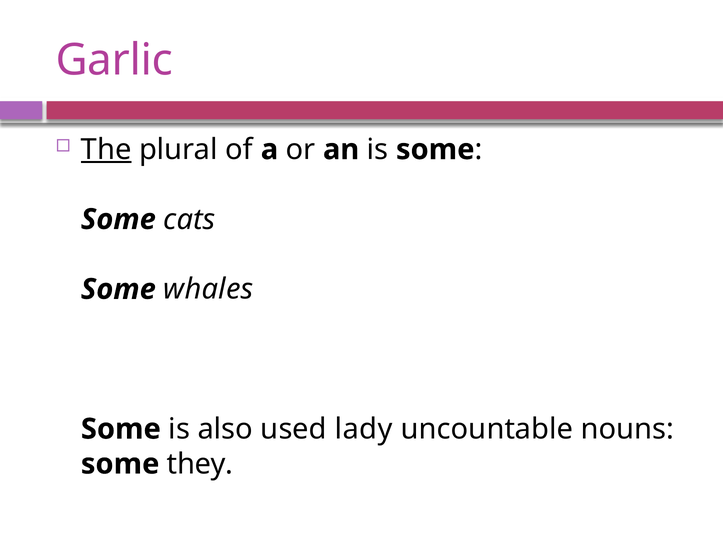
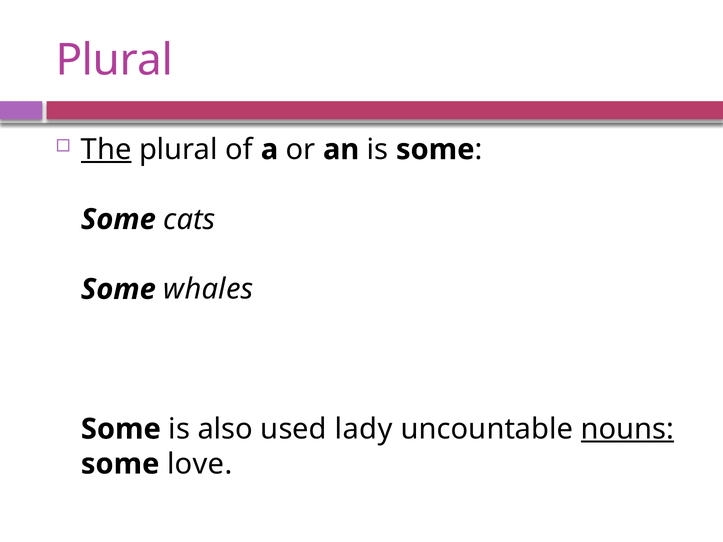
Garlic at (114, 60): Garlic -> Plural
nouns underline: none -> present
they: they -> love
